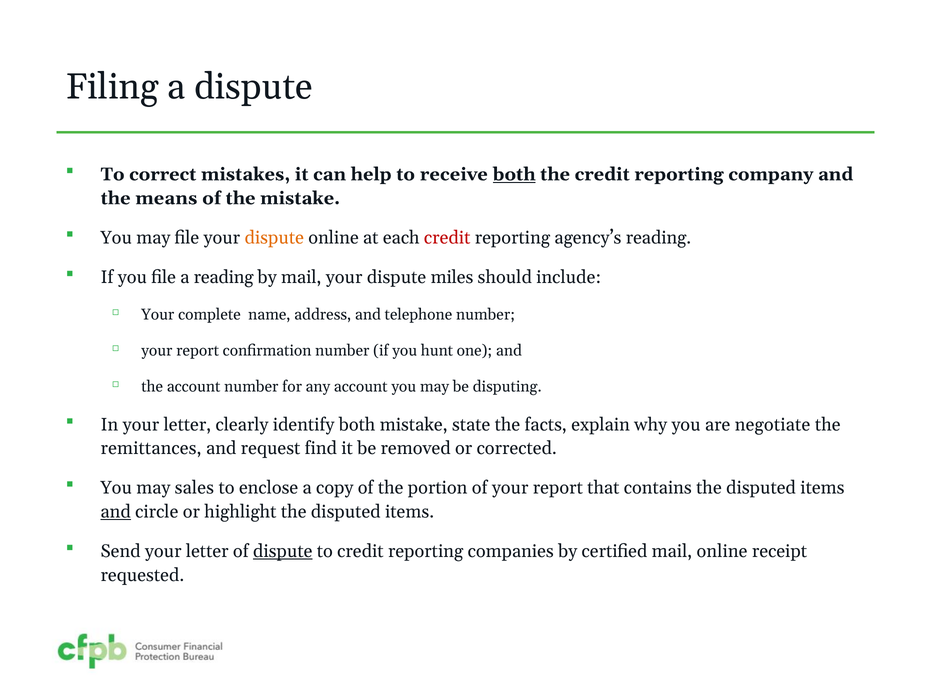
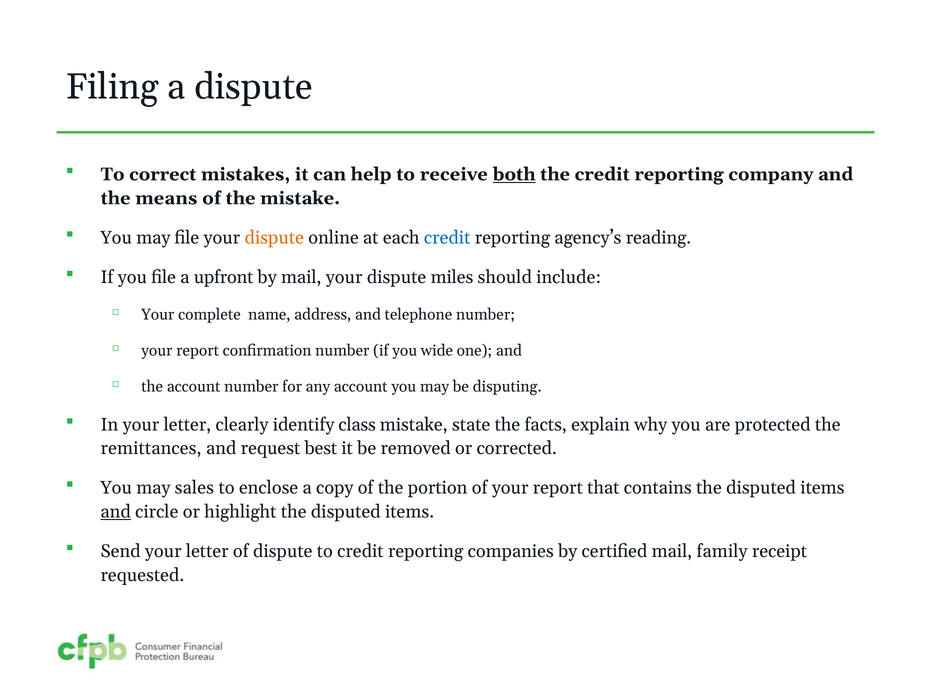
credit at (447, 237) colour: red -> blue
a reading: reading -> upfront
hunt: hunt -> wide
identify both: both -> class
negotiate: negotiate -> protected
find: find -> best
dispute at (283, 551) underline: present -> none
mail online: online -> family
